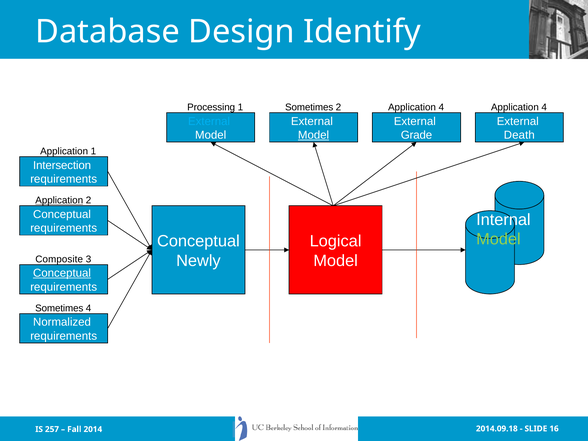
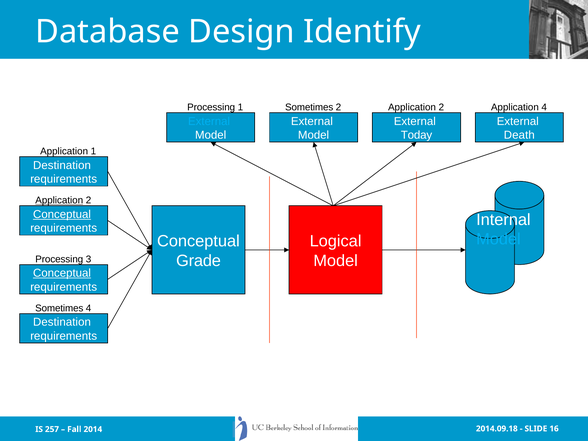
2 Application 4: 4 -> 2
Model at (314, 135) underline: present -> none
Grade: Grade -> Today
Intersection at (62, 165): Intersection -> Destination
Conceptual at (62, 214) underline: none -> present
Model at (498, 239) colour: light green -> light blue
Newly: Newly -> Grade
Composite at (59, 259): Composite -> Processing
Normalized at (62, 322): Normalized -> Destination
